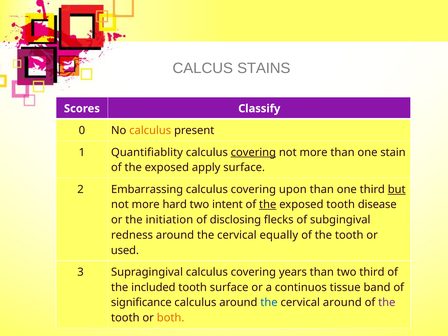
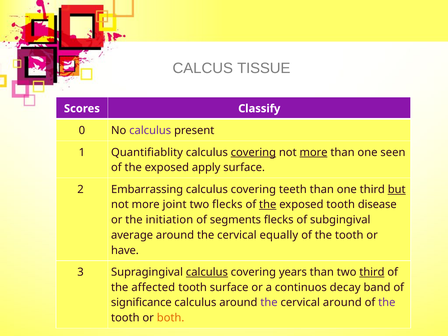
STAINS: STAINS -> TISSUE
calculus at (150, 130) colour: orange -> purple
more at (314, 152) underline: none -> present
stain: stain -> seen
upon: upon -> teeth
hard: hard -> joint
two intent: intent -> flecks
disclosing: disclosing -> segments
redness: redness -> average
used: used -> have
calculus at (207, 272) underline: none -> present
third at (372, 272) underline: none -> present
included: included -> affected
tissue: tissue -> decay
the at (269, 303) colour: blue -> purple
